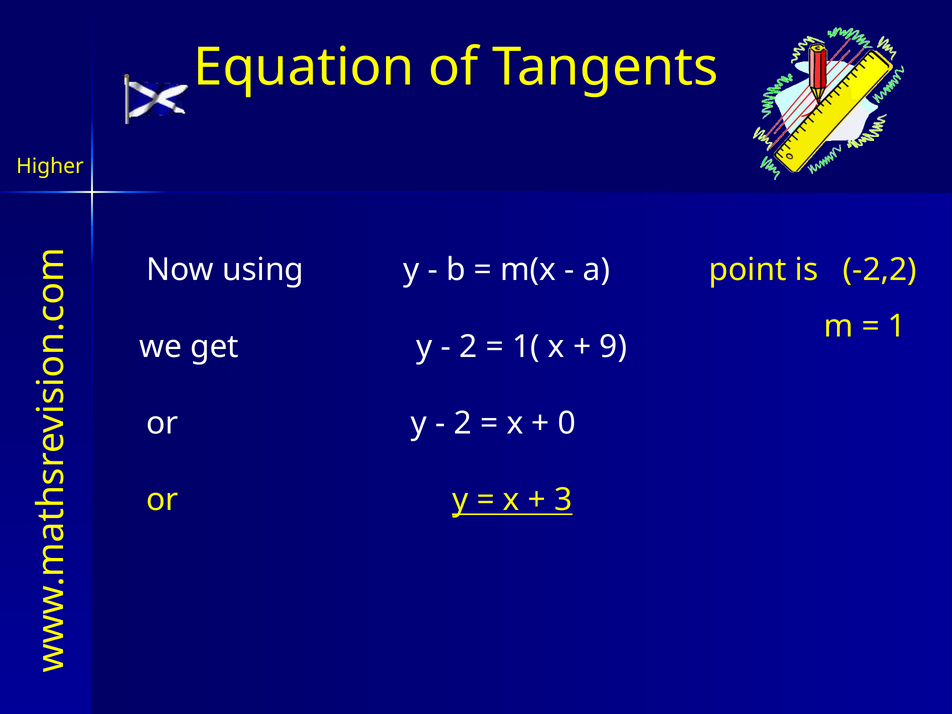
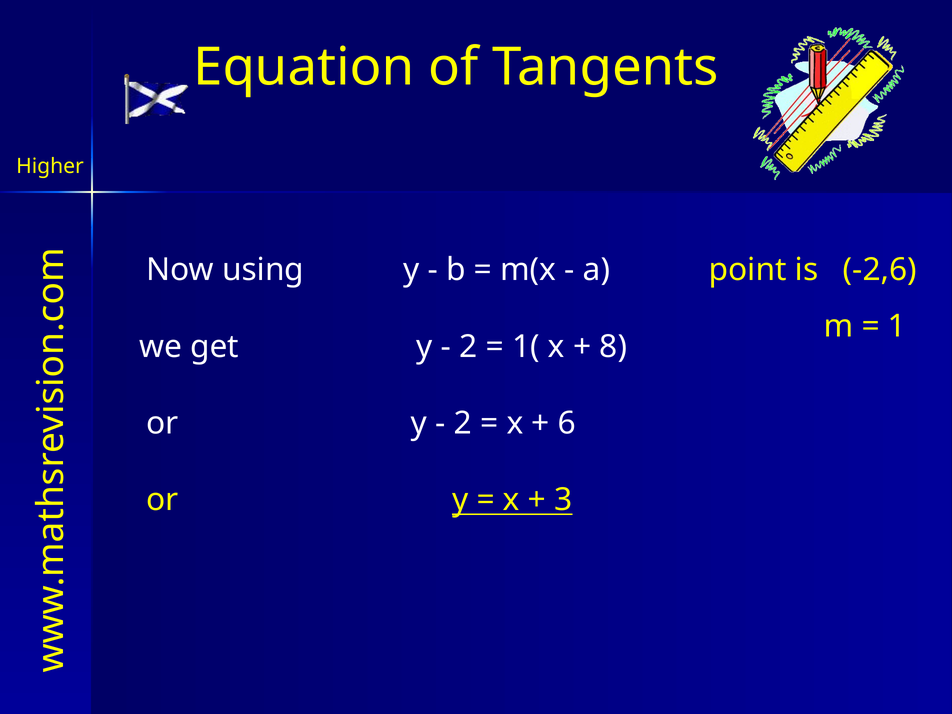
-2,2: -2,2 -> -2,6
9: 9 -> 8
0: 0 -> 6
